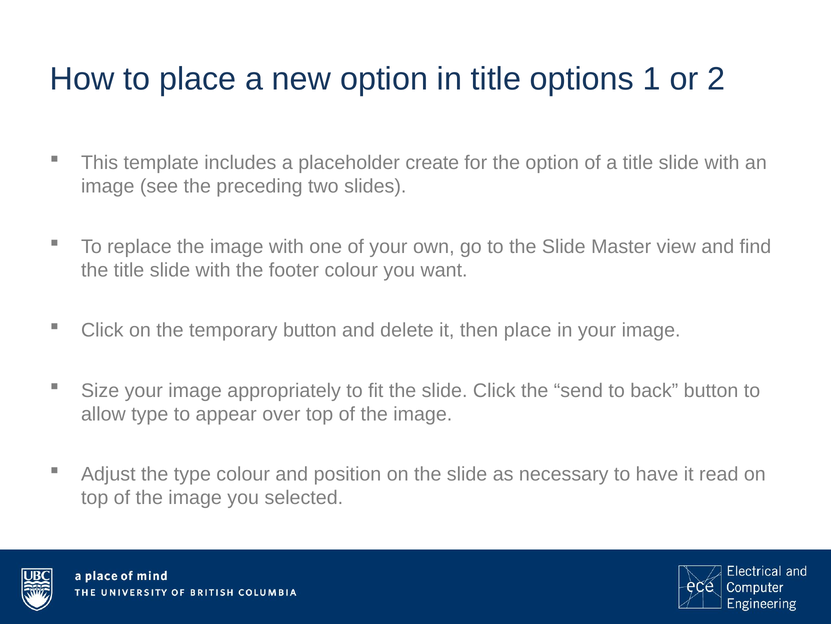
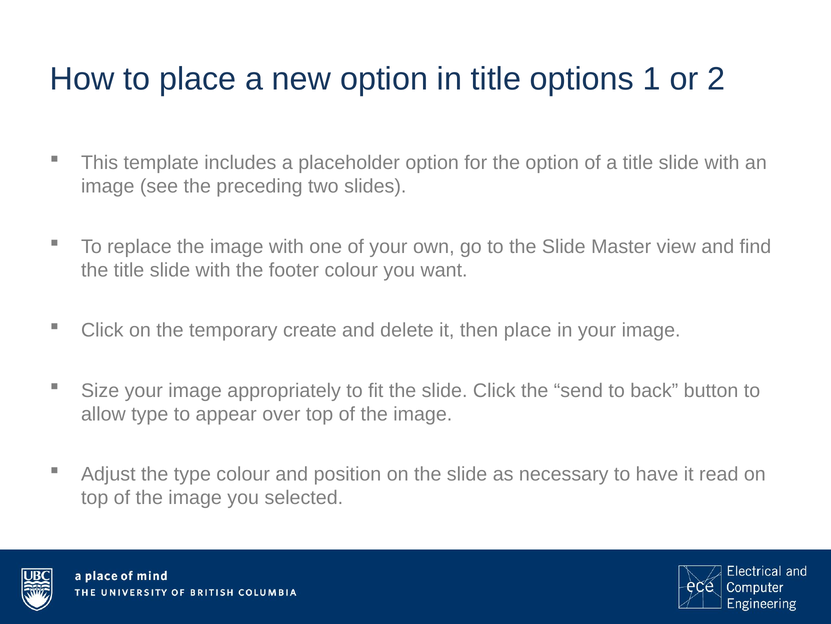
placeholder create: create -> option
temporary button: button -> create
